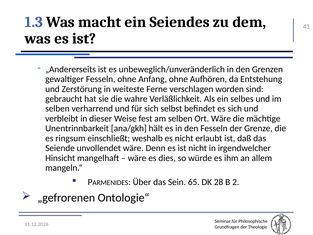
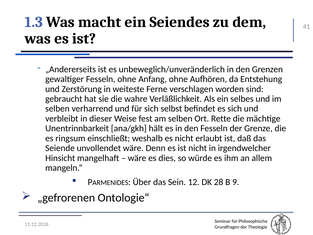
Ort Wäre: Wäre -> Rette
65: 65 -> 12
2: 2 -> 9
